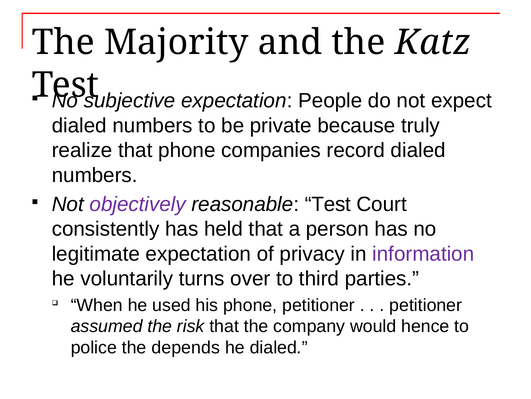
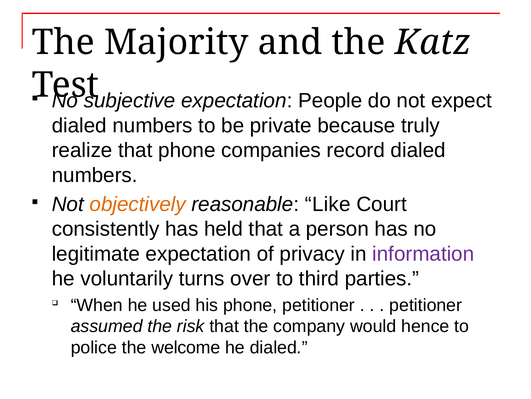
objectively colour: purple -> orange
reasonable Test: Test -> Like
depends: depends -> welcome
